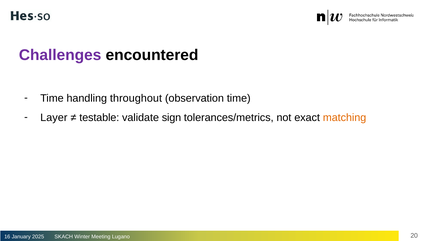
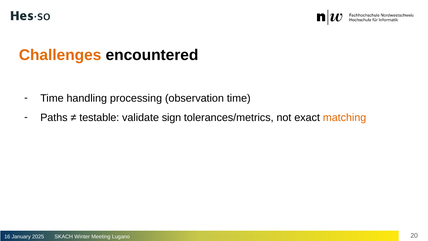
Challenges colour: purple -> orange
throughout: throughout -> processing
Layer: Layer -> Paths
